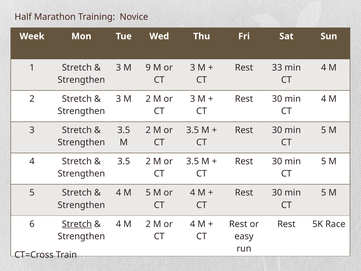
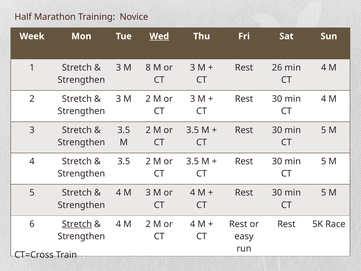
Wed underline: none -> present
9: 9 -> 8
33: 33 -> 26
5 at (148, 193): 5 -> 3
